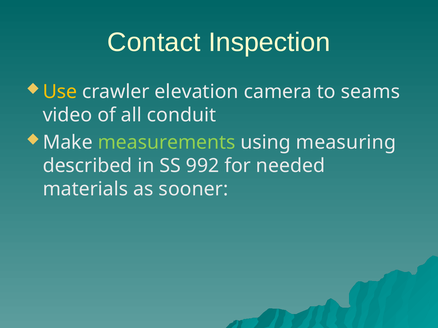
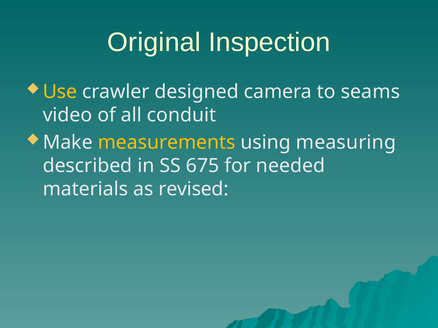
Contact: Contact -> Original
elevation: elevation -> designed
measurements colour: light green -> yellow
992: 992 -> 675
sooner: sooner -> revised
